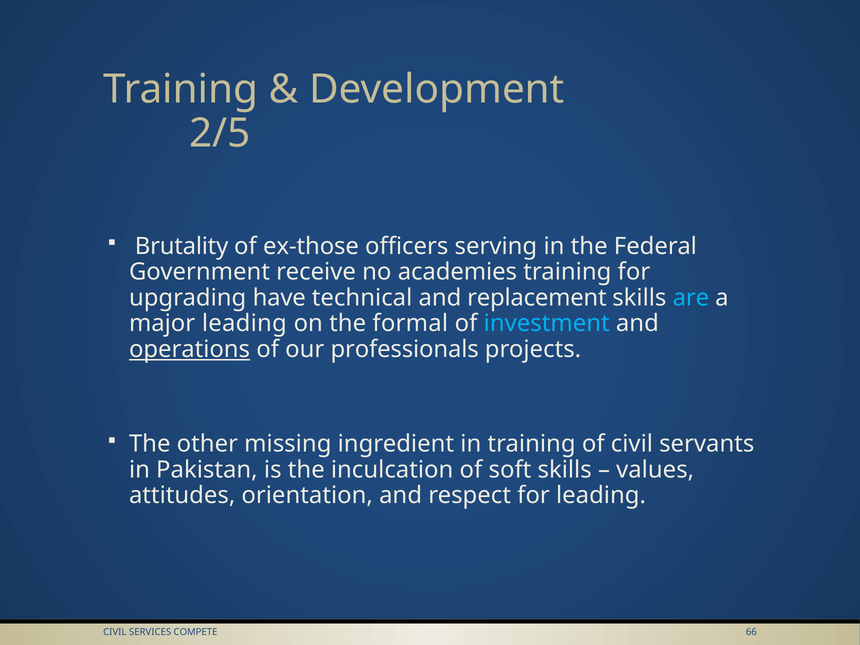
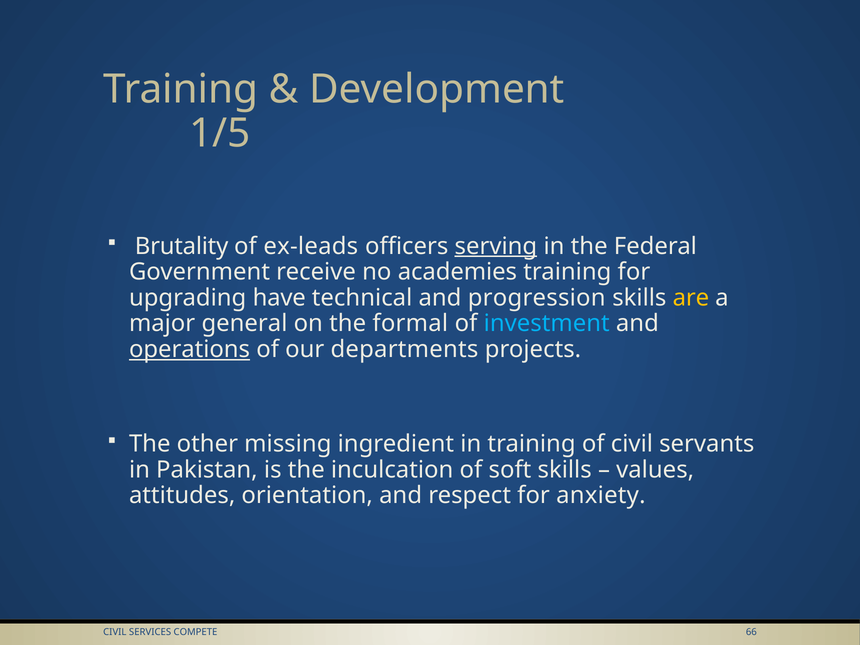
2/5: 2/5 -> 1/5
ex-those: ex-those -> ex-leads
serving underline: none -> present
replacement: replacement -> progression
are colour: light blue -> yellow
major leading: leading -> general
professionals: professionals -> departments
for leading: leading -> anxiety
